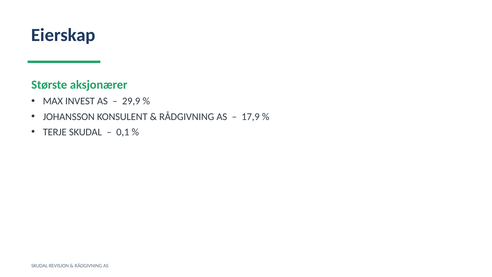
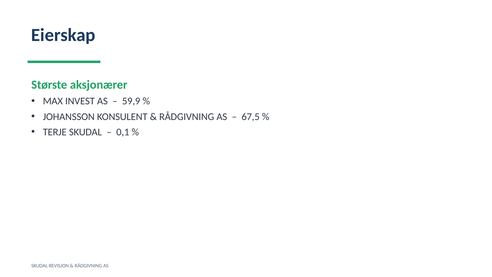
29,9: 29,9 -> 59,9
17,9: 17,9 -> 67,5
